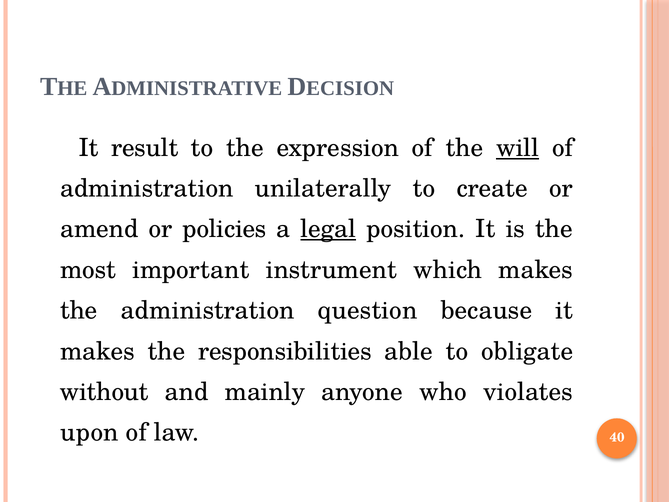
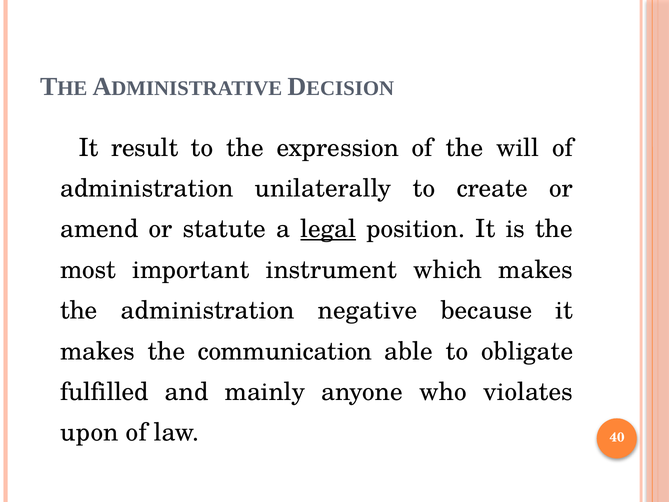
will underline: present -> none
policies: policies -> statute
question: question -> negative
responsibilities: responsibilities -> communication
without: without -> fulfilled
